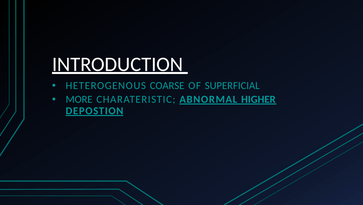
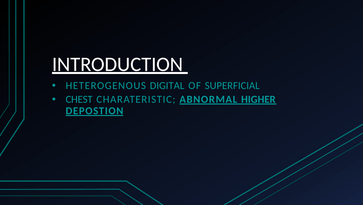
COARSE: COARSE -> DIGITAL
MORE: MORE -> CHEST
